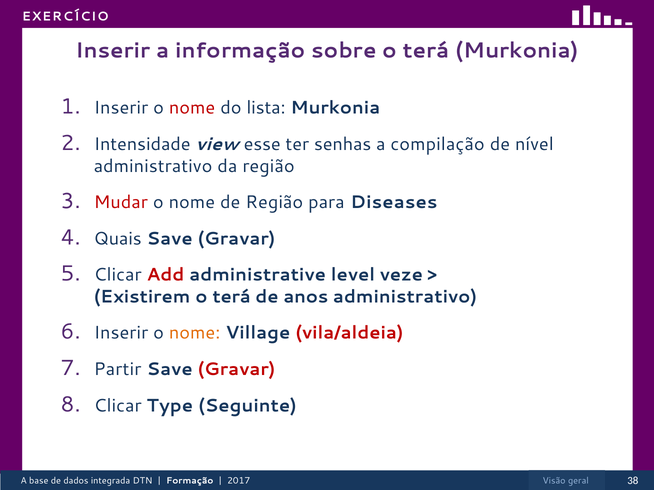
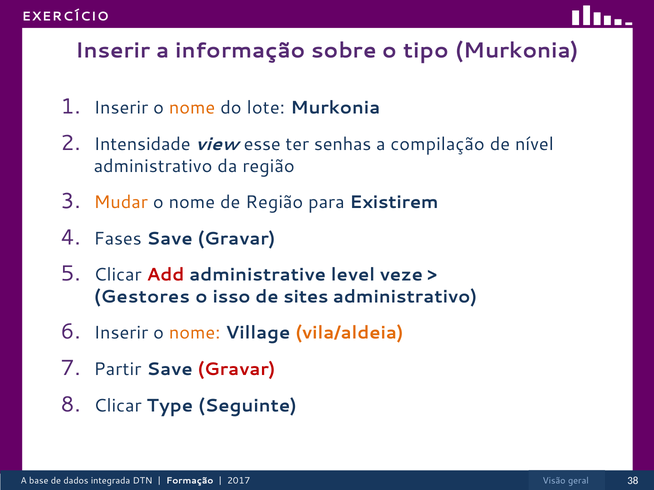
sobre o terá: terá -> tipo
nome at (192, 108) colour: red -> orange
lista: lista -> lote
Mudar colour: red -> orange
Diseases: Diseases -> Existirem
Quais: Quais -> Fases
Existirem: Existirem -> Gestores
terá at (232, 297): terá -> isso
anos: anos -> sites
vila/aldeia colour: red -> orange
